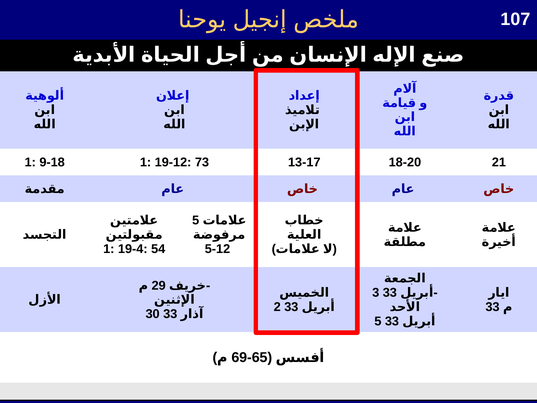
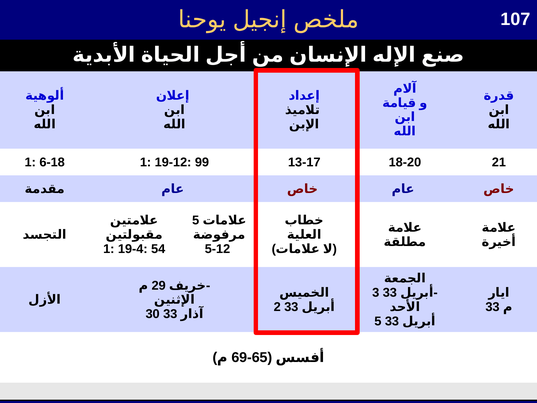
9-18: 9-18 -> 6-18
73: 73 -> 99
